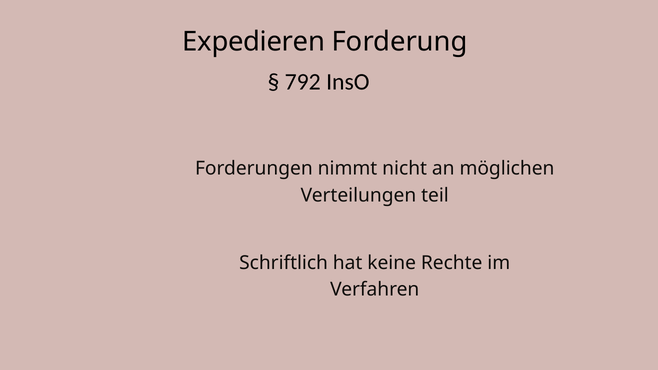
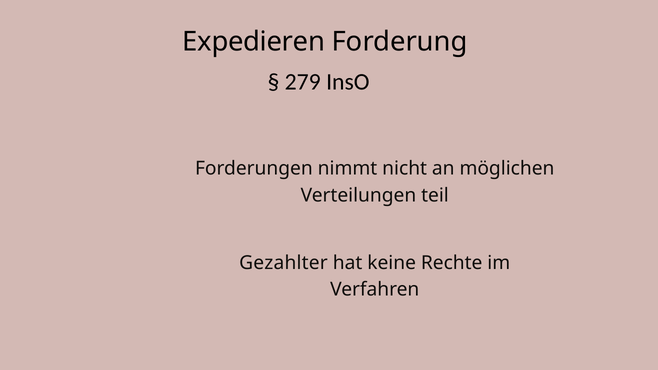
792: 792 -> 279
Schriftlich: Schriftlich -> Gezahlter
